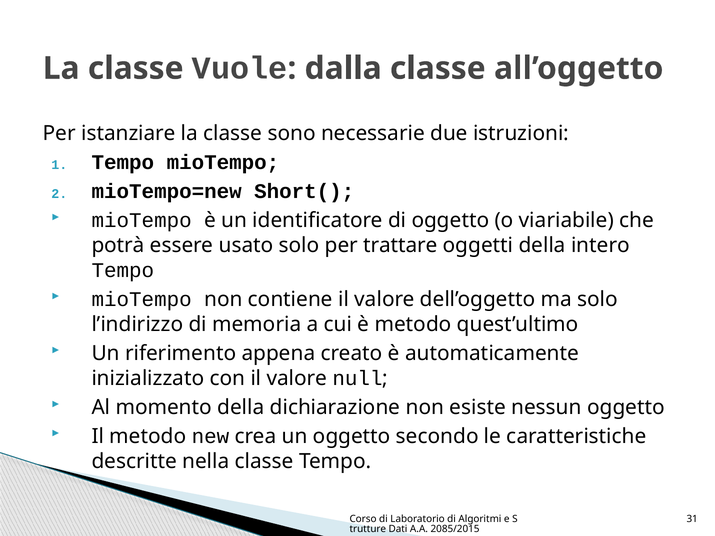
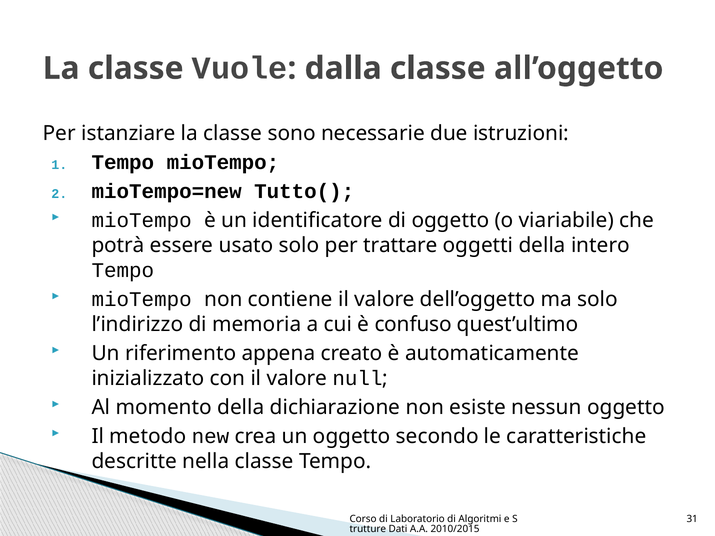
Short(: Short( -> Tutto(
è metodo: metodo -> confuso
2085/2015: 2085/2015 -> 2010/2015
